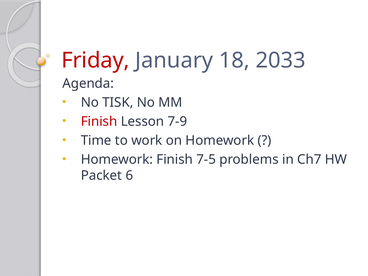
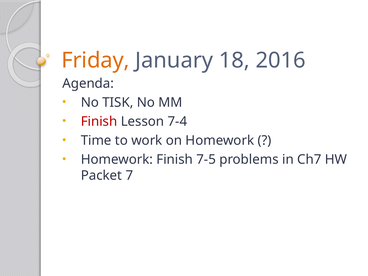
Friday colour: red -> orange
2033: 2033 -> 2016
7-9: 7-9 -> 7-4
6: 6 -> 7
